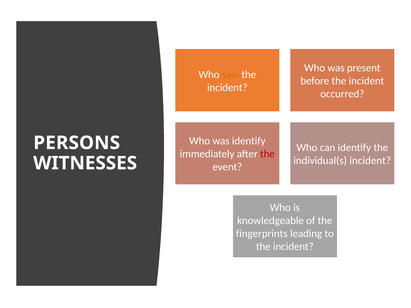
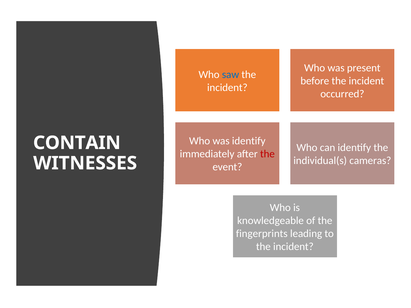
saw colour: orange -> blue
PERSONS: PERSONS -> CONTAIN
individual(s incident: incident -> cameras
